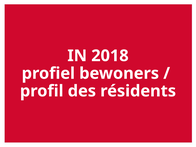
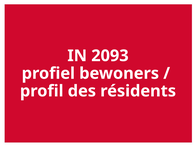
2018: 2018 -> 2093
